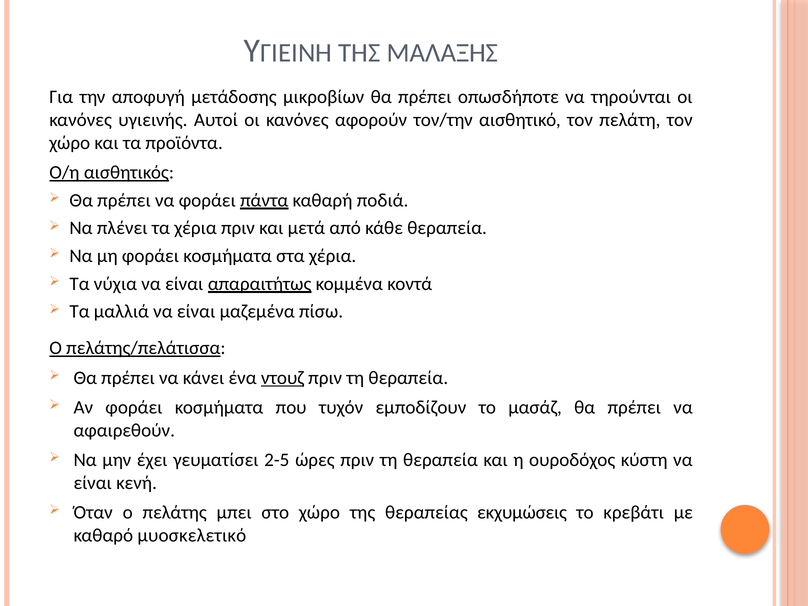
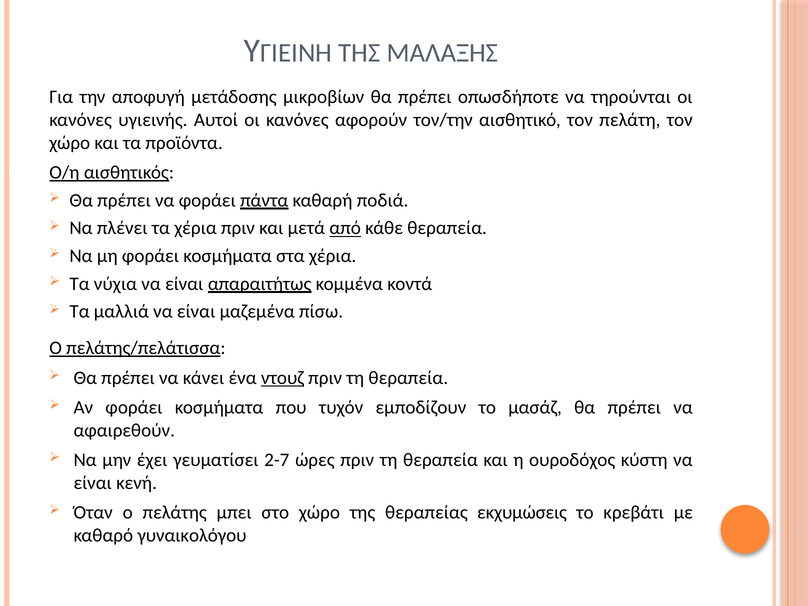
από underline: none -> present
2-5: 2-5 -> 2-7
μυοσκελετικό: μυοσκελετικό -> γυναικολόγου
